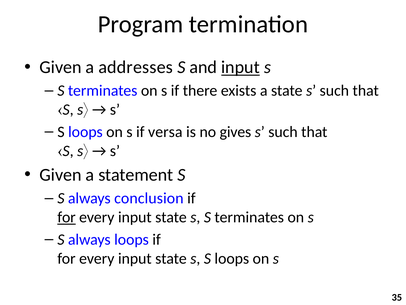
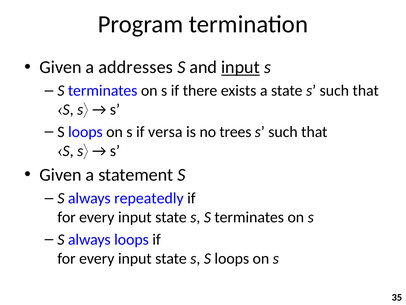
gives: gives -> trees
conclusion: conclusion -> repeatedly
for at (67, 217) underline: present -> none
